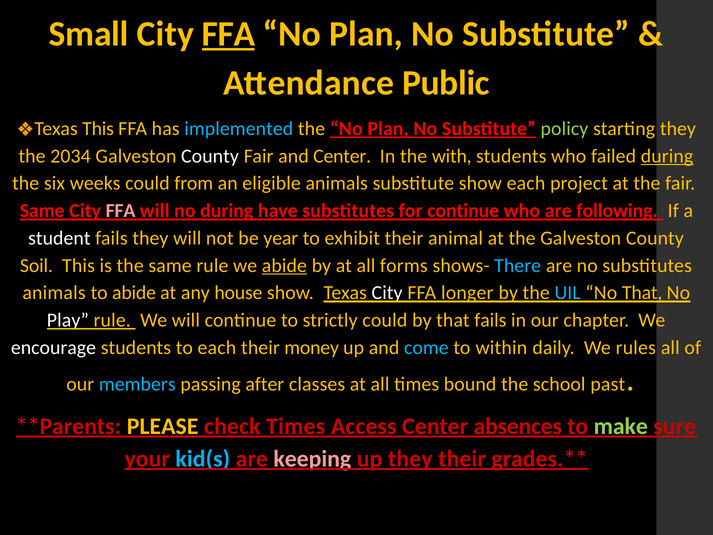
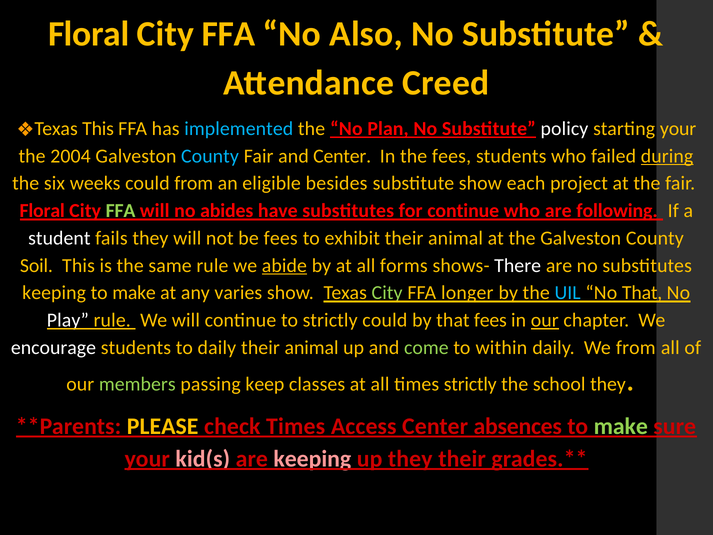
Small at (89, 34): Small -> Floral
FFA at (228, 34) underline: present -> none
Plan at (366, 34): Plan -> Also
Public: Public -> Creed
policy colour: light green -> white
starting they: they -> your
2034: 2034 -> 2004
County at (210, 156) colour: white -> light blue
the with: with -> fees
eligible animals: animals -> besides
Same at (42, 211): Same -> Floral
FFA at (121, 211) colour: pink -> light green
no during: during -> abides
be year: year -> fees
There colour: light blue -> white
animals at (54, 293): animals -> keeping
abide at (134, 293): abide -> make
house: house -> varies
City at (387, 293) colour: white -> light green
that fails: fails -> fees
our at (545, 320) underline: none -> present
to each: each -> daily
money at (312, 347): money -> animal
come colour: light blue -> light green
We rules: rules -> from
members colour: light blue -> light green
after: after -> keep
times bound: bound -> strictly
school past: past -> they
kid(s colour: light blue -> pink
